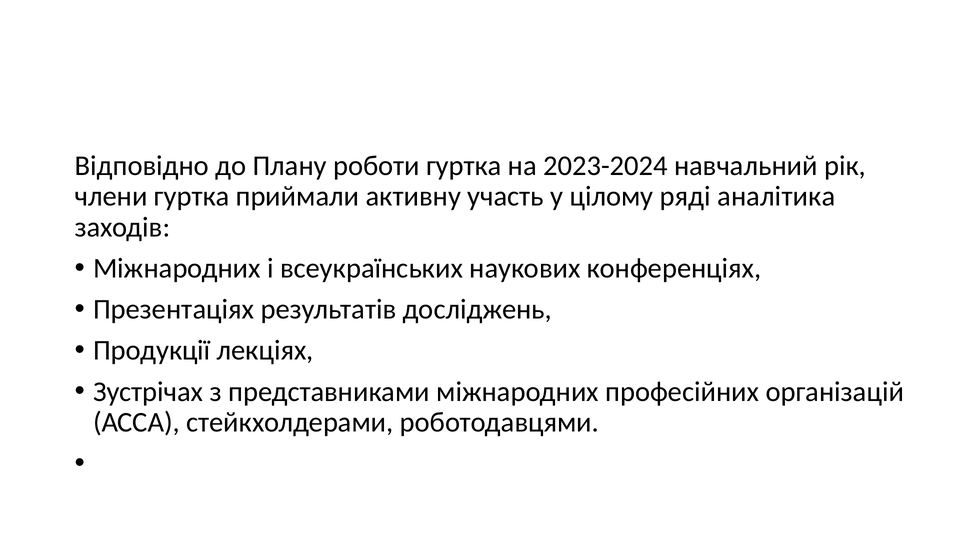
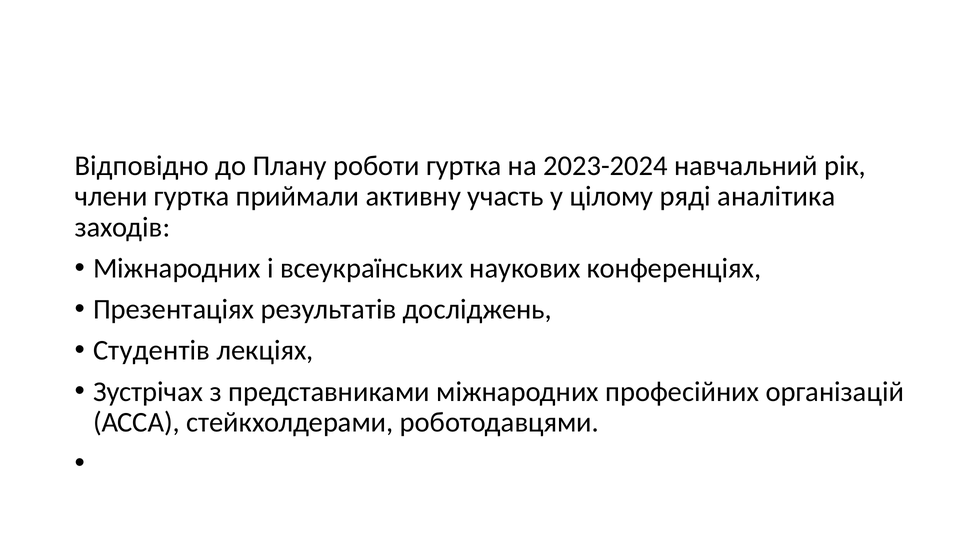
Продукції: Продукції -> Студентів
